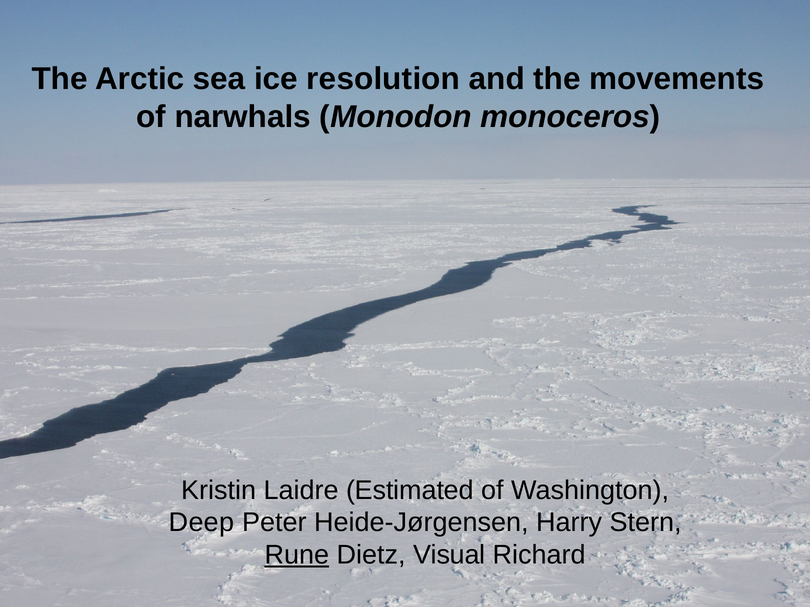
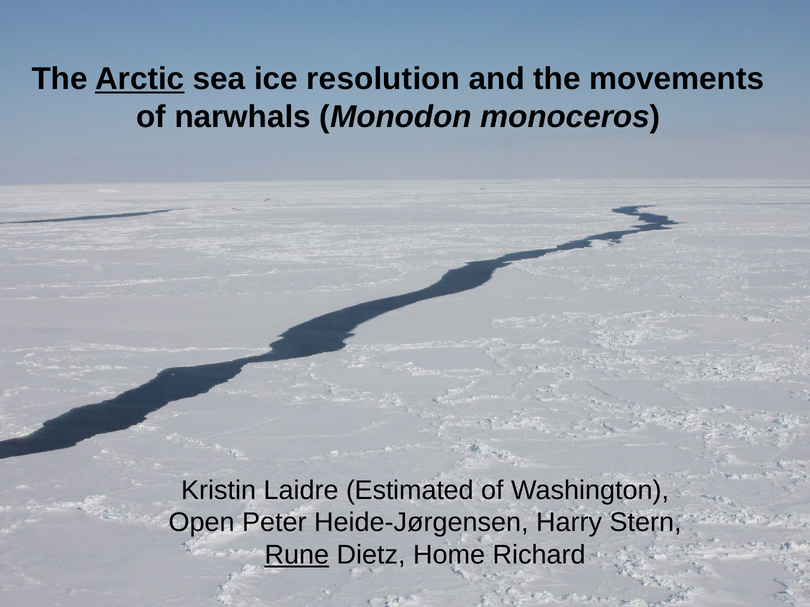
Arctic underline: none -> present
Deep: Deep -> Open
Visual: Visual -> Home
